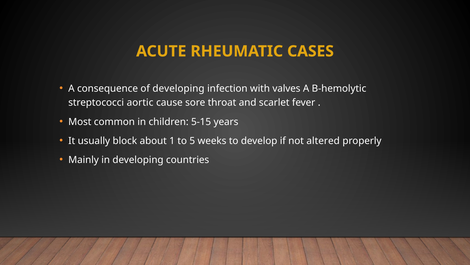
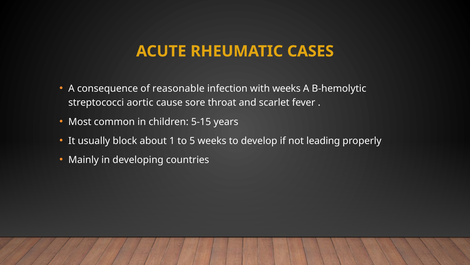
of developing: developing -> reasonable
with valves: valves -> weeks
altered: altered -> leading
